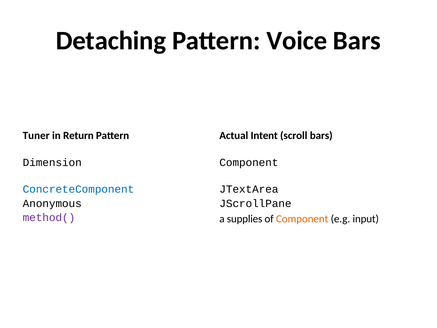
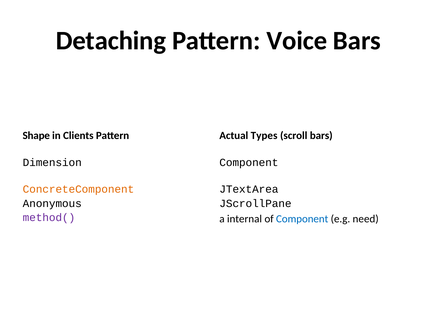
Tuner: Tuner -> Shape
Return: Return -> Clients
Intent: Intent -> Types
ConcreteComponent colour: blue -> orange
supplies: supplies -> internal
Component at (302, 219) colour: orange -> blue
input: input -> need
